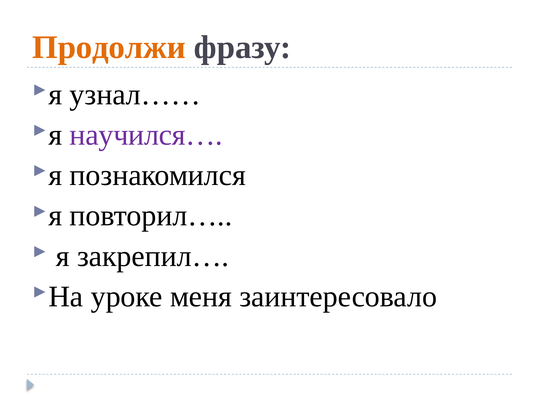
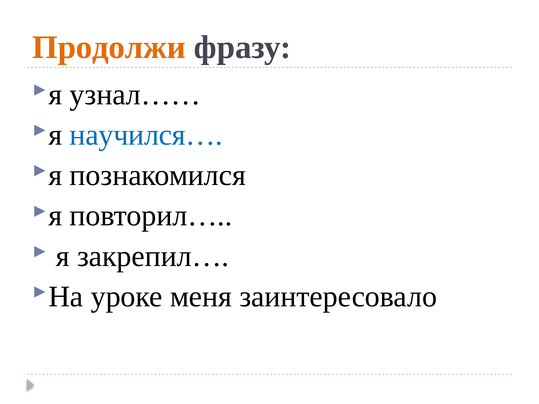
научился… colour: purple -> blue
